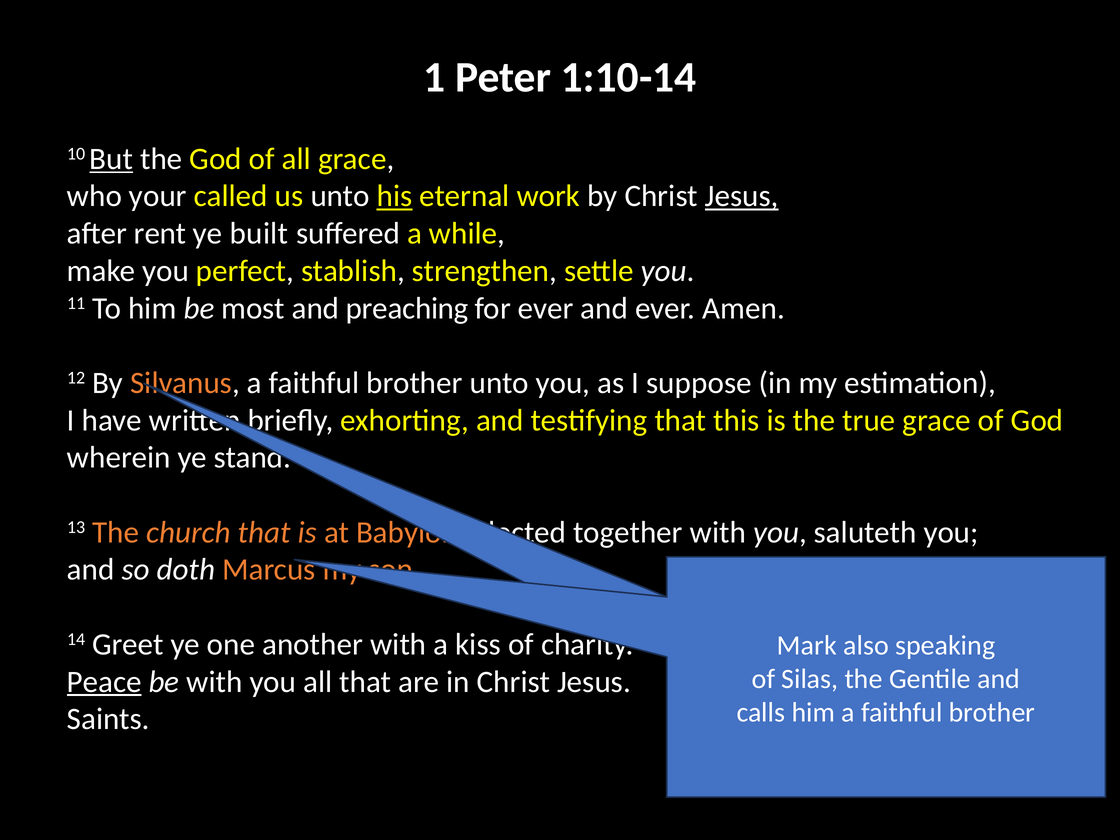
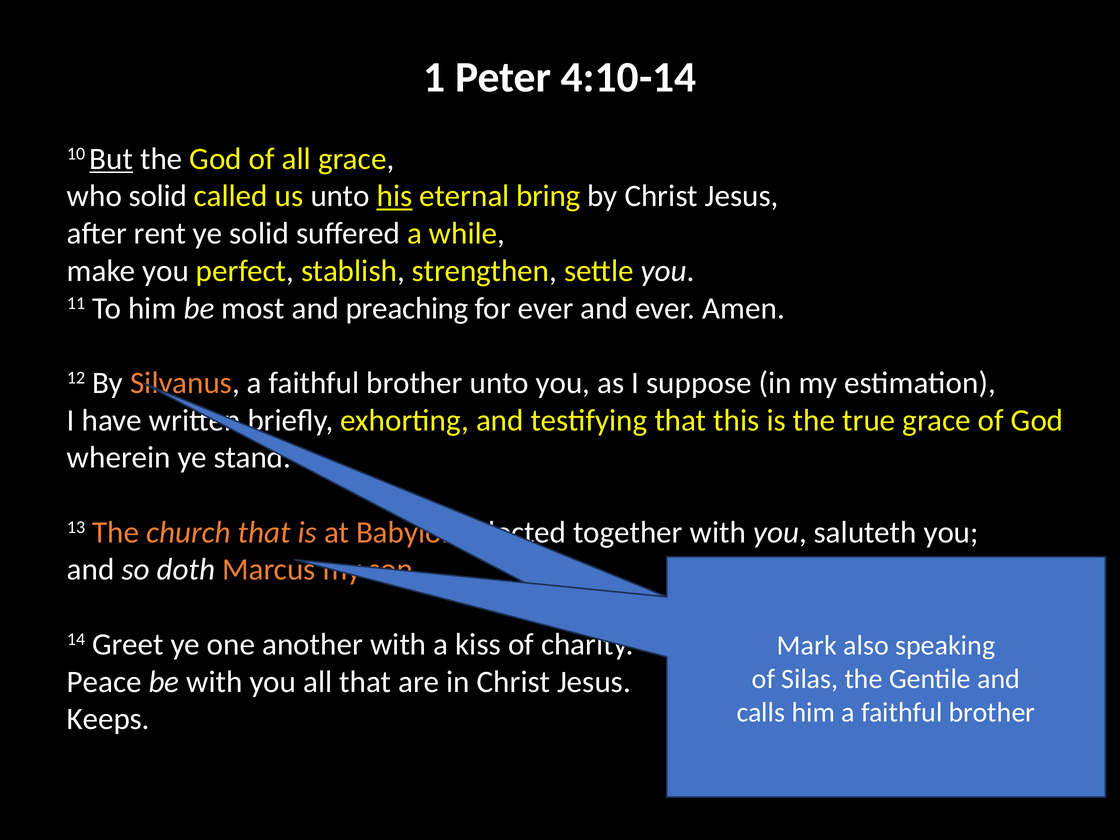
1:10-14: 1:10-14 -> 4:10-14
who your: your -> solid
work: work -> bring
Jesus at (742, 196) underline: present -> none
ye built: built -> solid
Peace underline: present -> none
Saints: Saints -> Keeps
